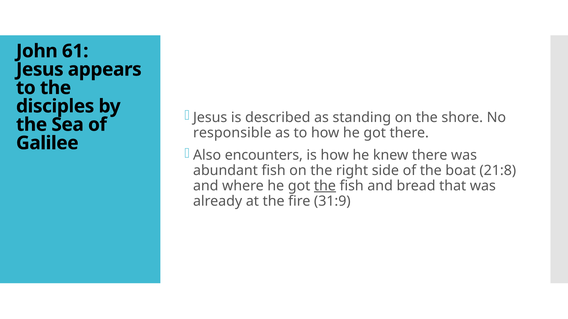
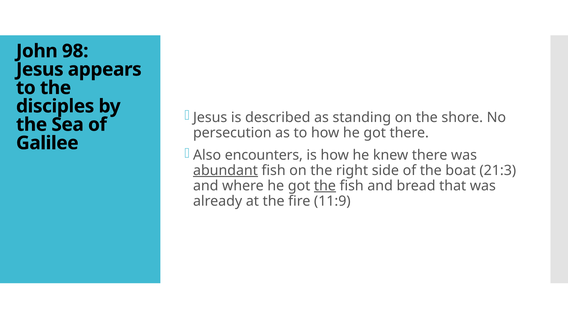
61: 61 -> 98
responsible: responsible -> persecution
abundant underline: none -> present
21:8: 21:8 -> 21:3
31:9: 31:9 -> 11:9
